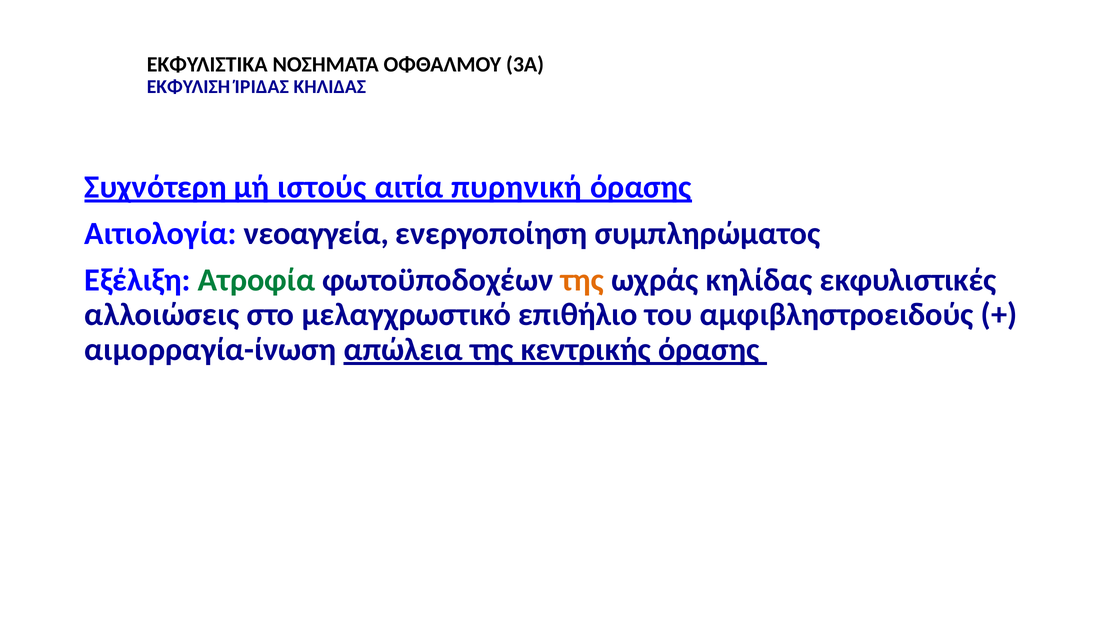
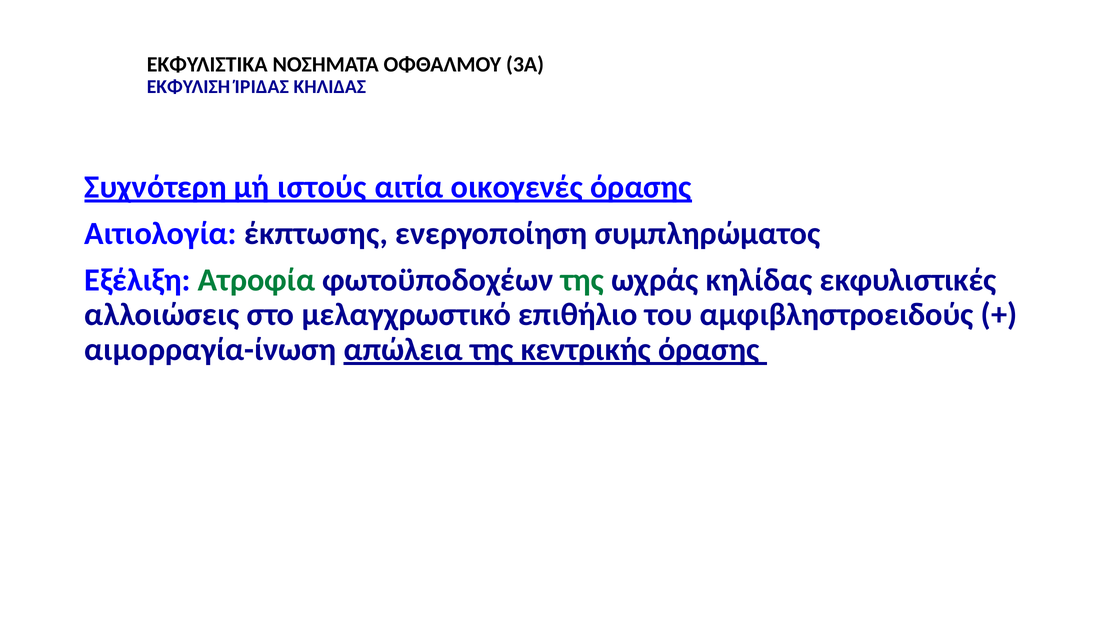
πυρηνική: πυρηνική -> οικογενές
νεοαγγεία: νεοαγγεία -> έκπτωσης
της at (582, 280) colour: orange -> green
